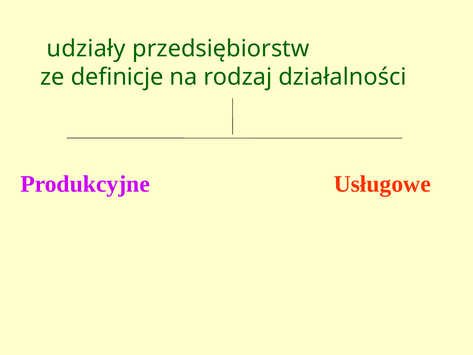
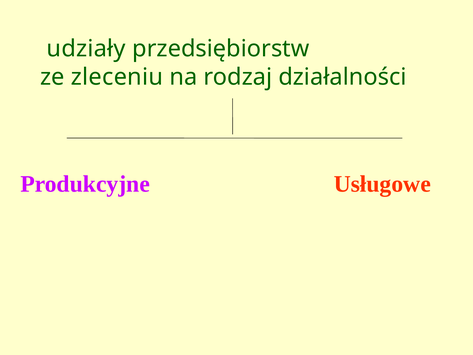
definicje: definicje -> zleceniu
